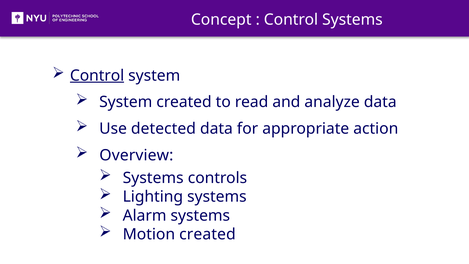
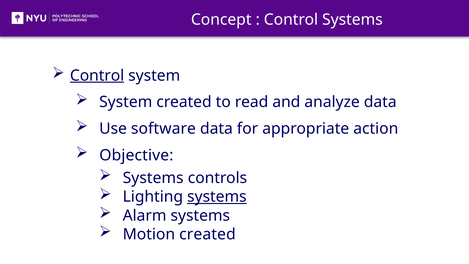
detected: detected -> software
Overview: Overview -> Objective
systems at (217, 197) underline: none -> present
